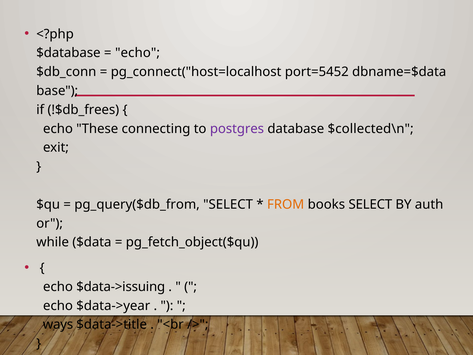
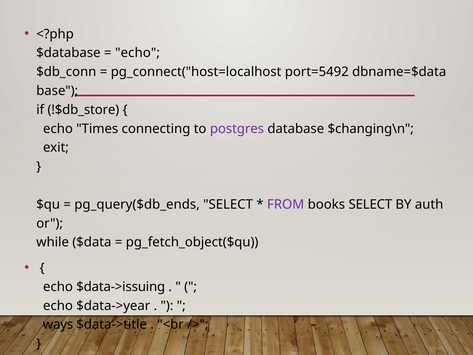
port=5452: port=5452 -> port=5492
!$db_frees: !$db_frees -> !$db_store
These: These -> Times
$collected\n: $collected\n -> $changing\n
pg_query($db_from: pg_query($db_from -> pg_query($db_ends
FROM colour: orange -> purple
